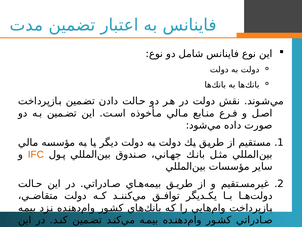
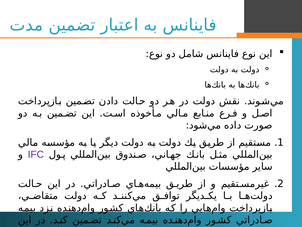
IFC colour: orange -> purple
